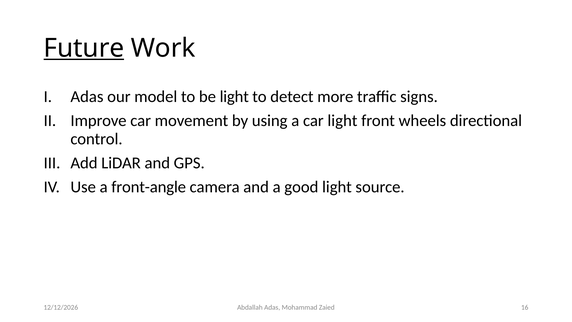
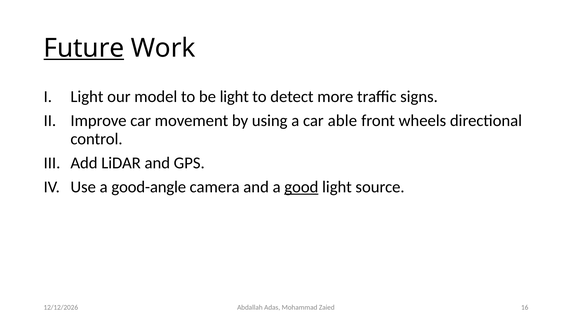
Adas at (87, 97): Adas -> Light
car light: light -> able
front-angle: front-angle -> good-angle
good underline: none -> present
